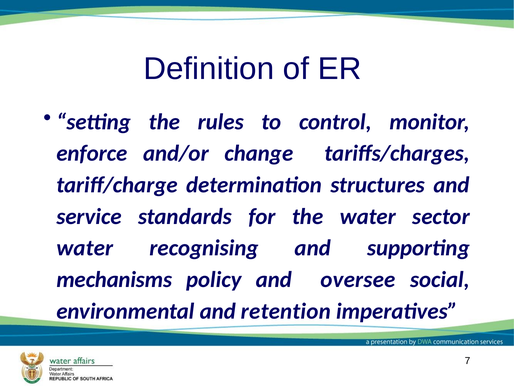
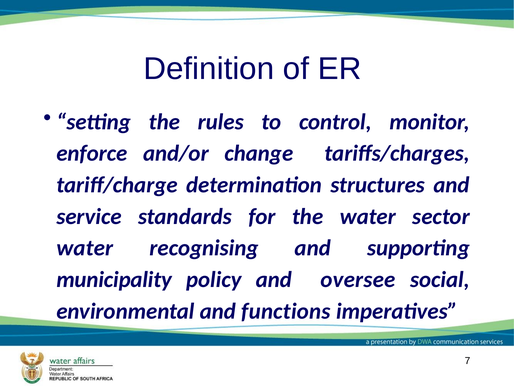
mechanisms: mechanisms -> municipality
retention: retention -> functions
